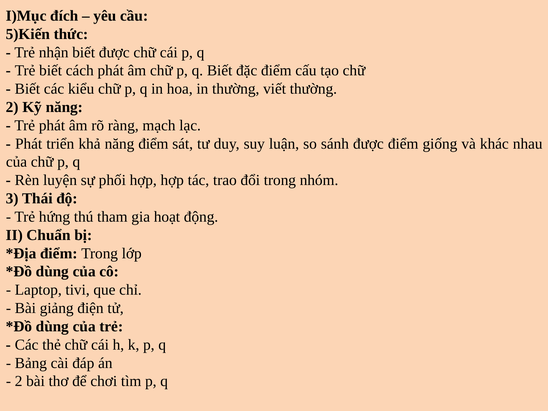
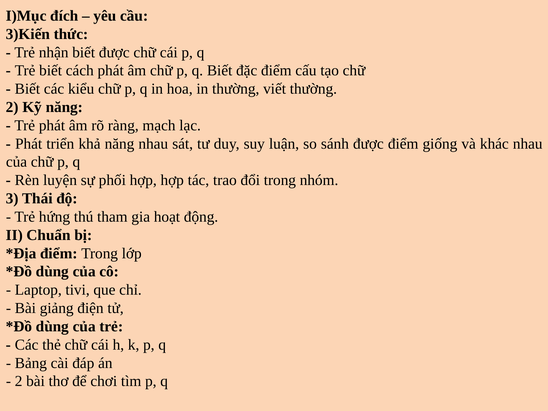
5)Kiến: 5)Kiến -> 3)Kiến
năng điểm: điểm -> nhau
